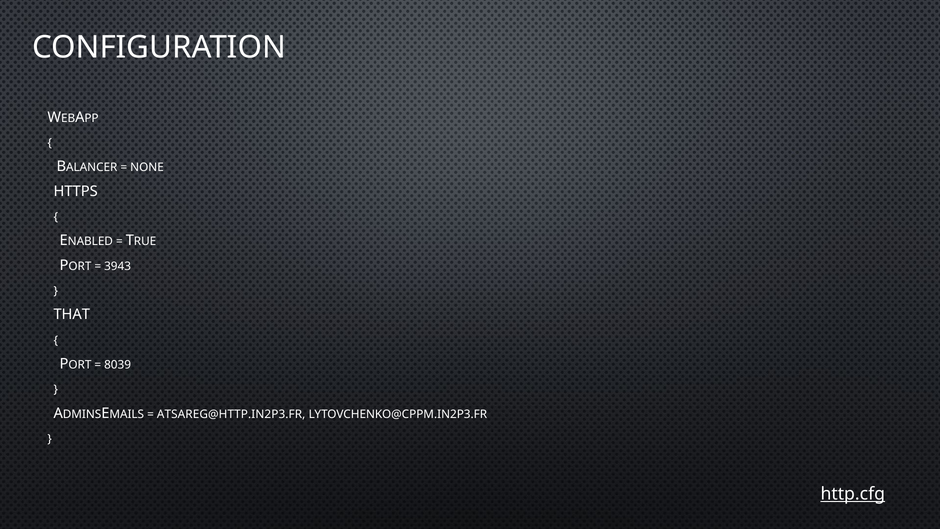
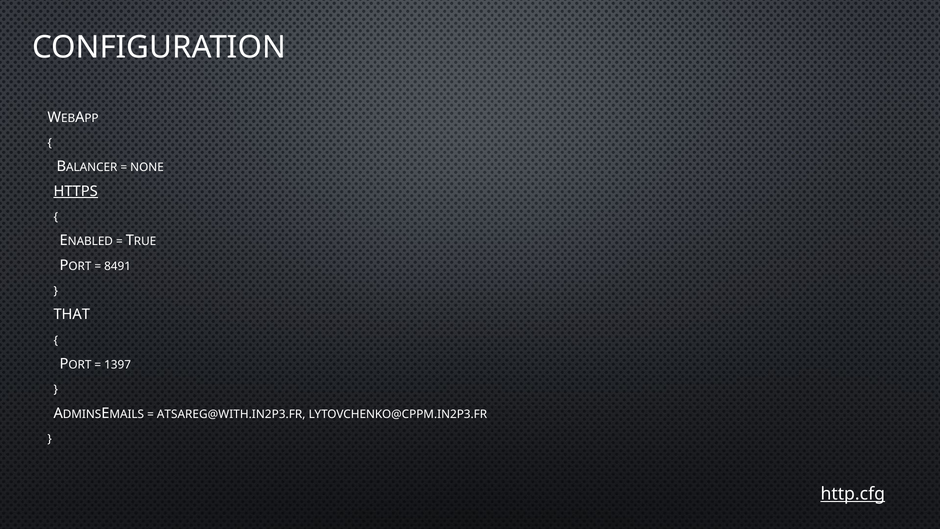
HTTPS underline: none -> present
3943: 3943 -> 8491
8039: 8039 -> 1397
ATSAREG@HTTP.IN2P3.FR: ATSAREG@HTTP.IN2P3.FR -> ATSAREG@WITH.IN2P3.FR
